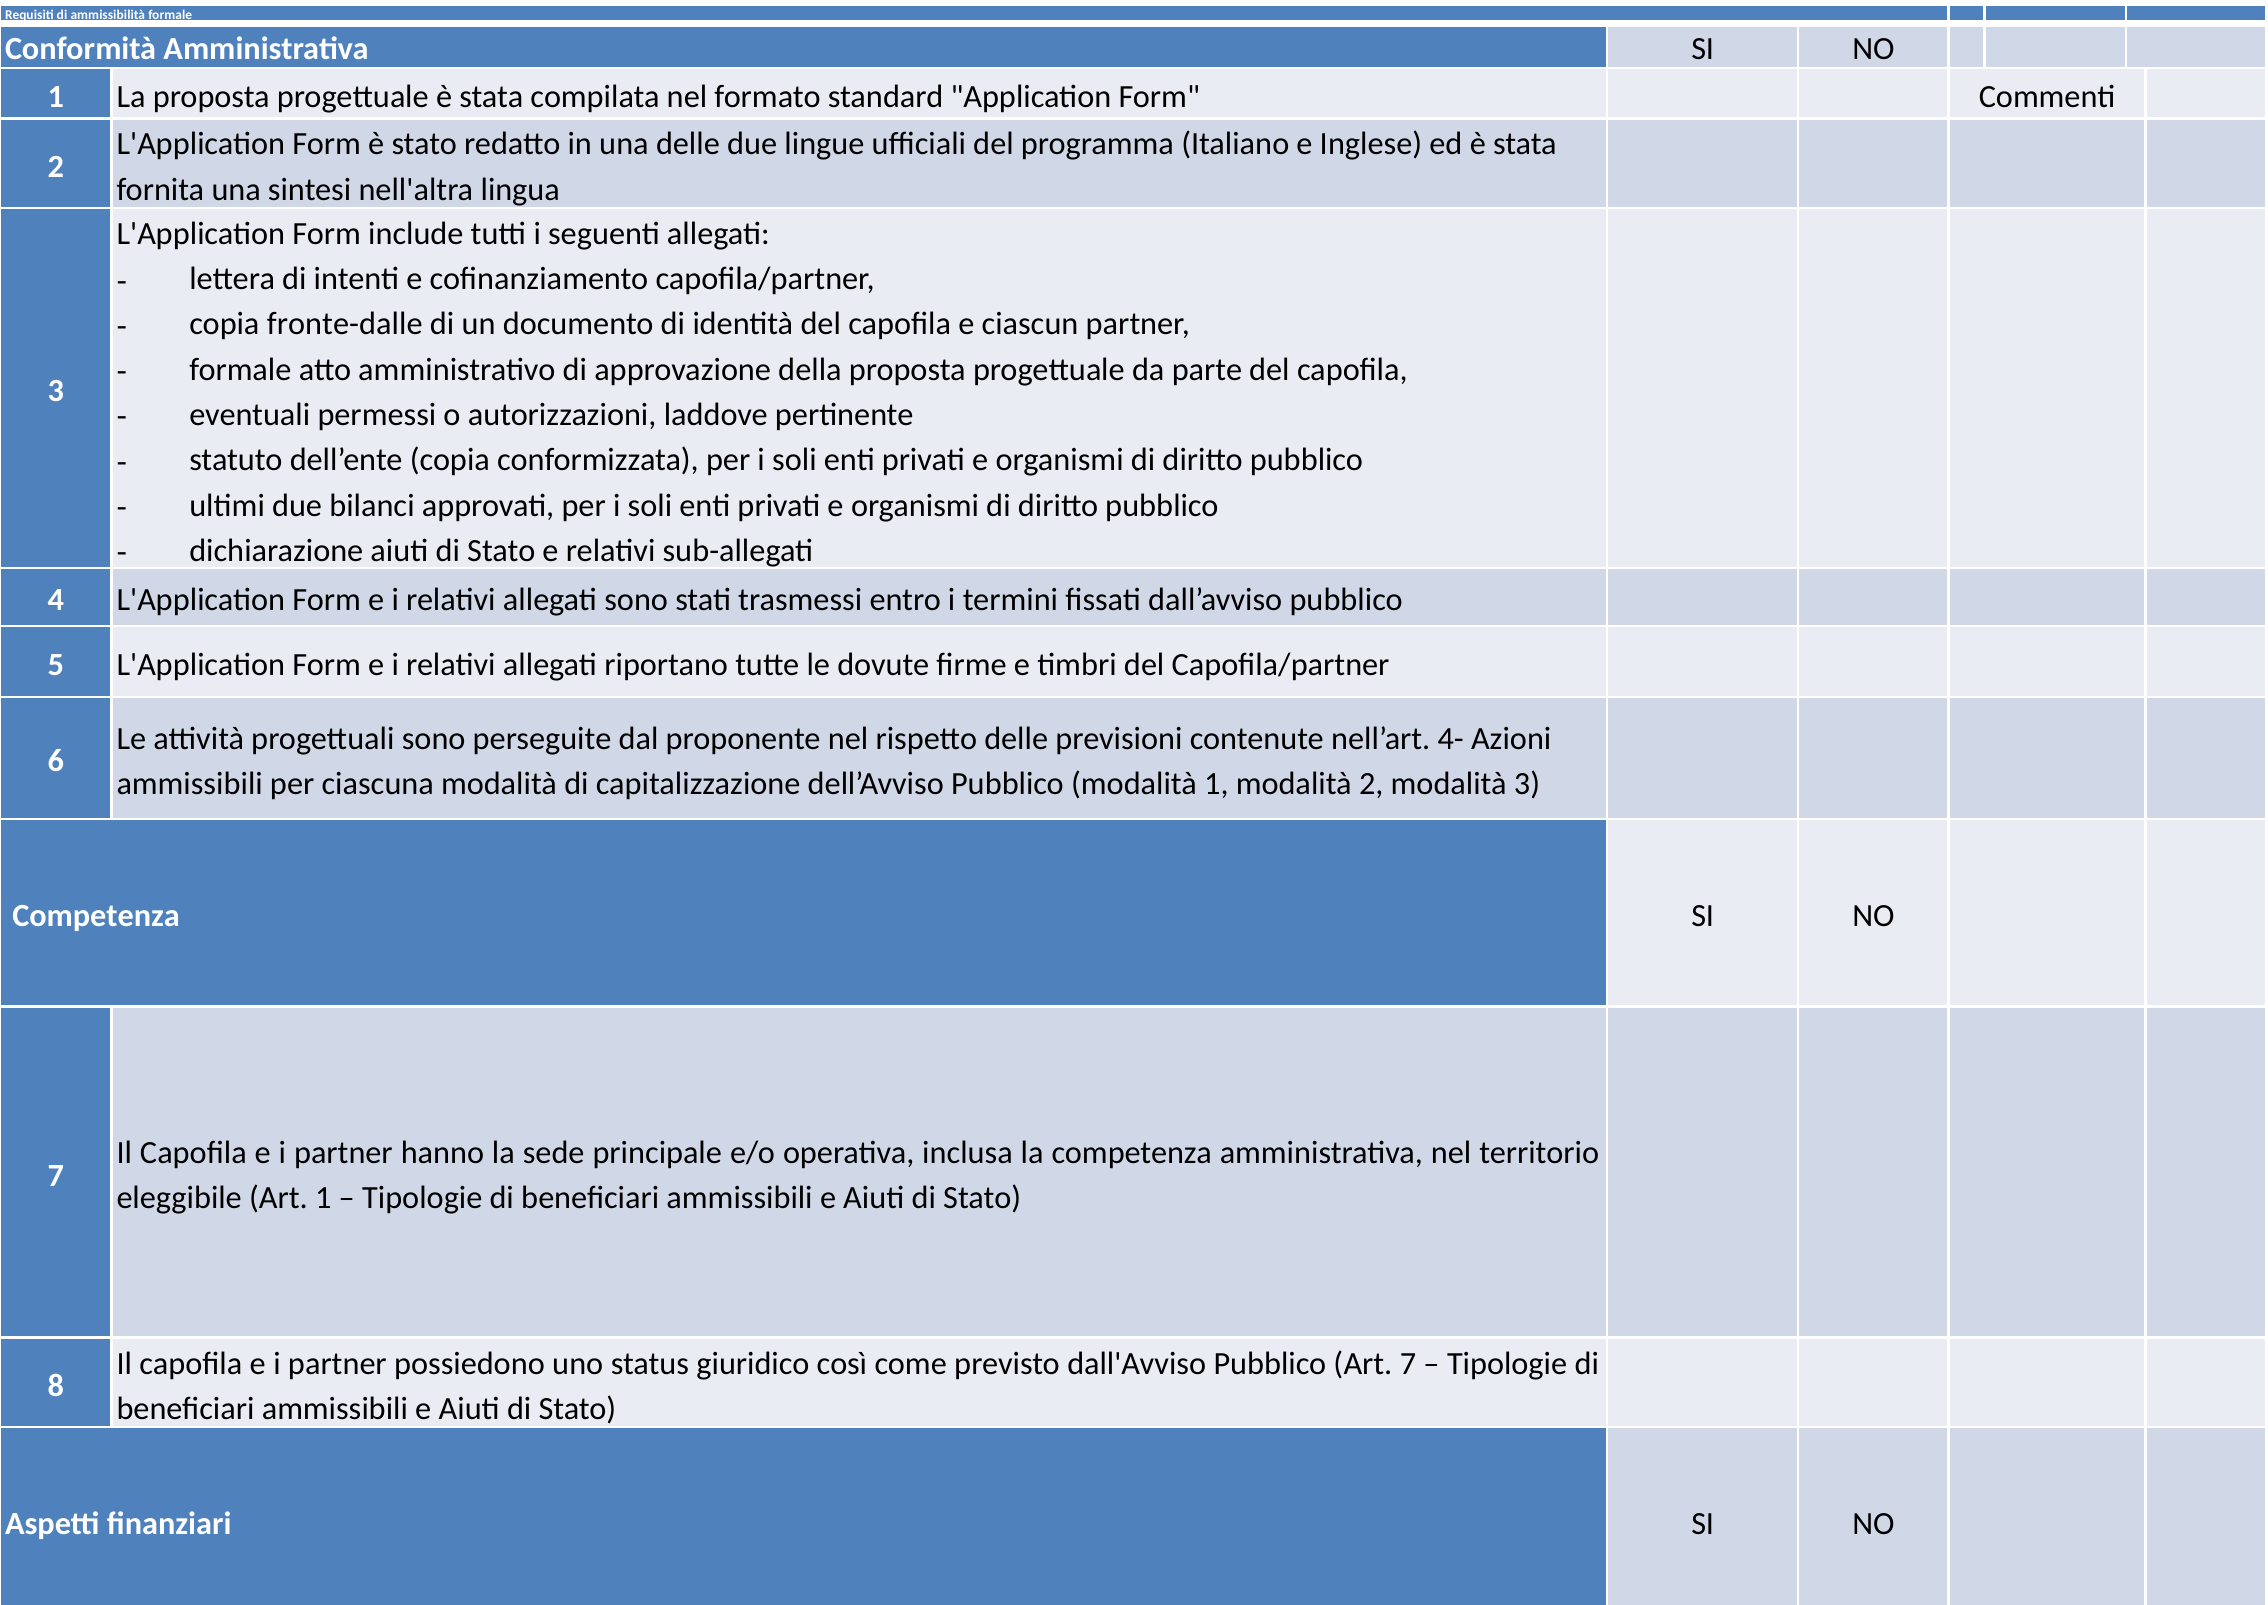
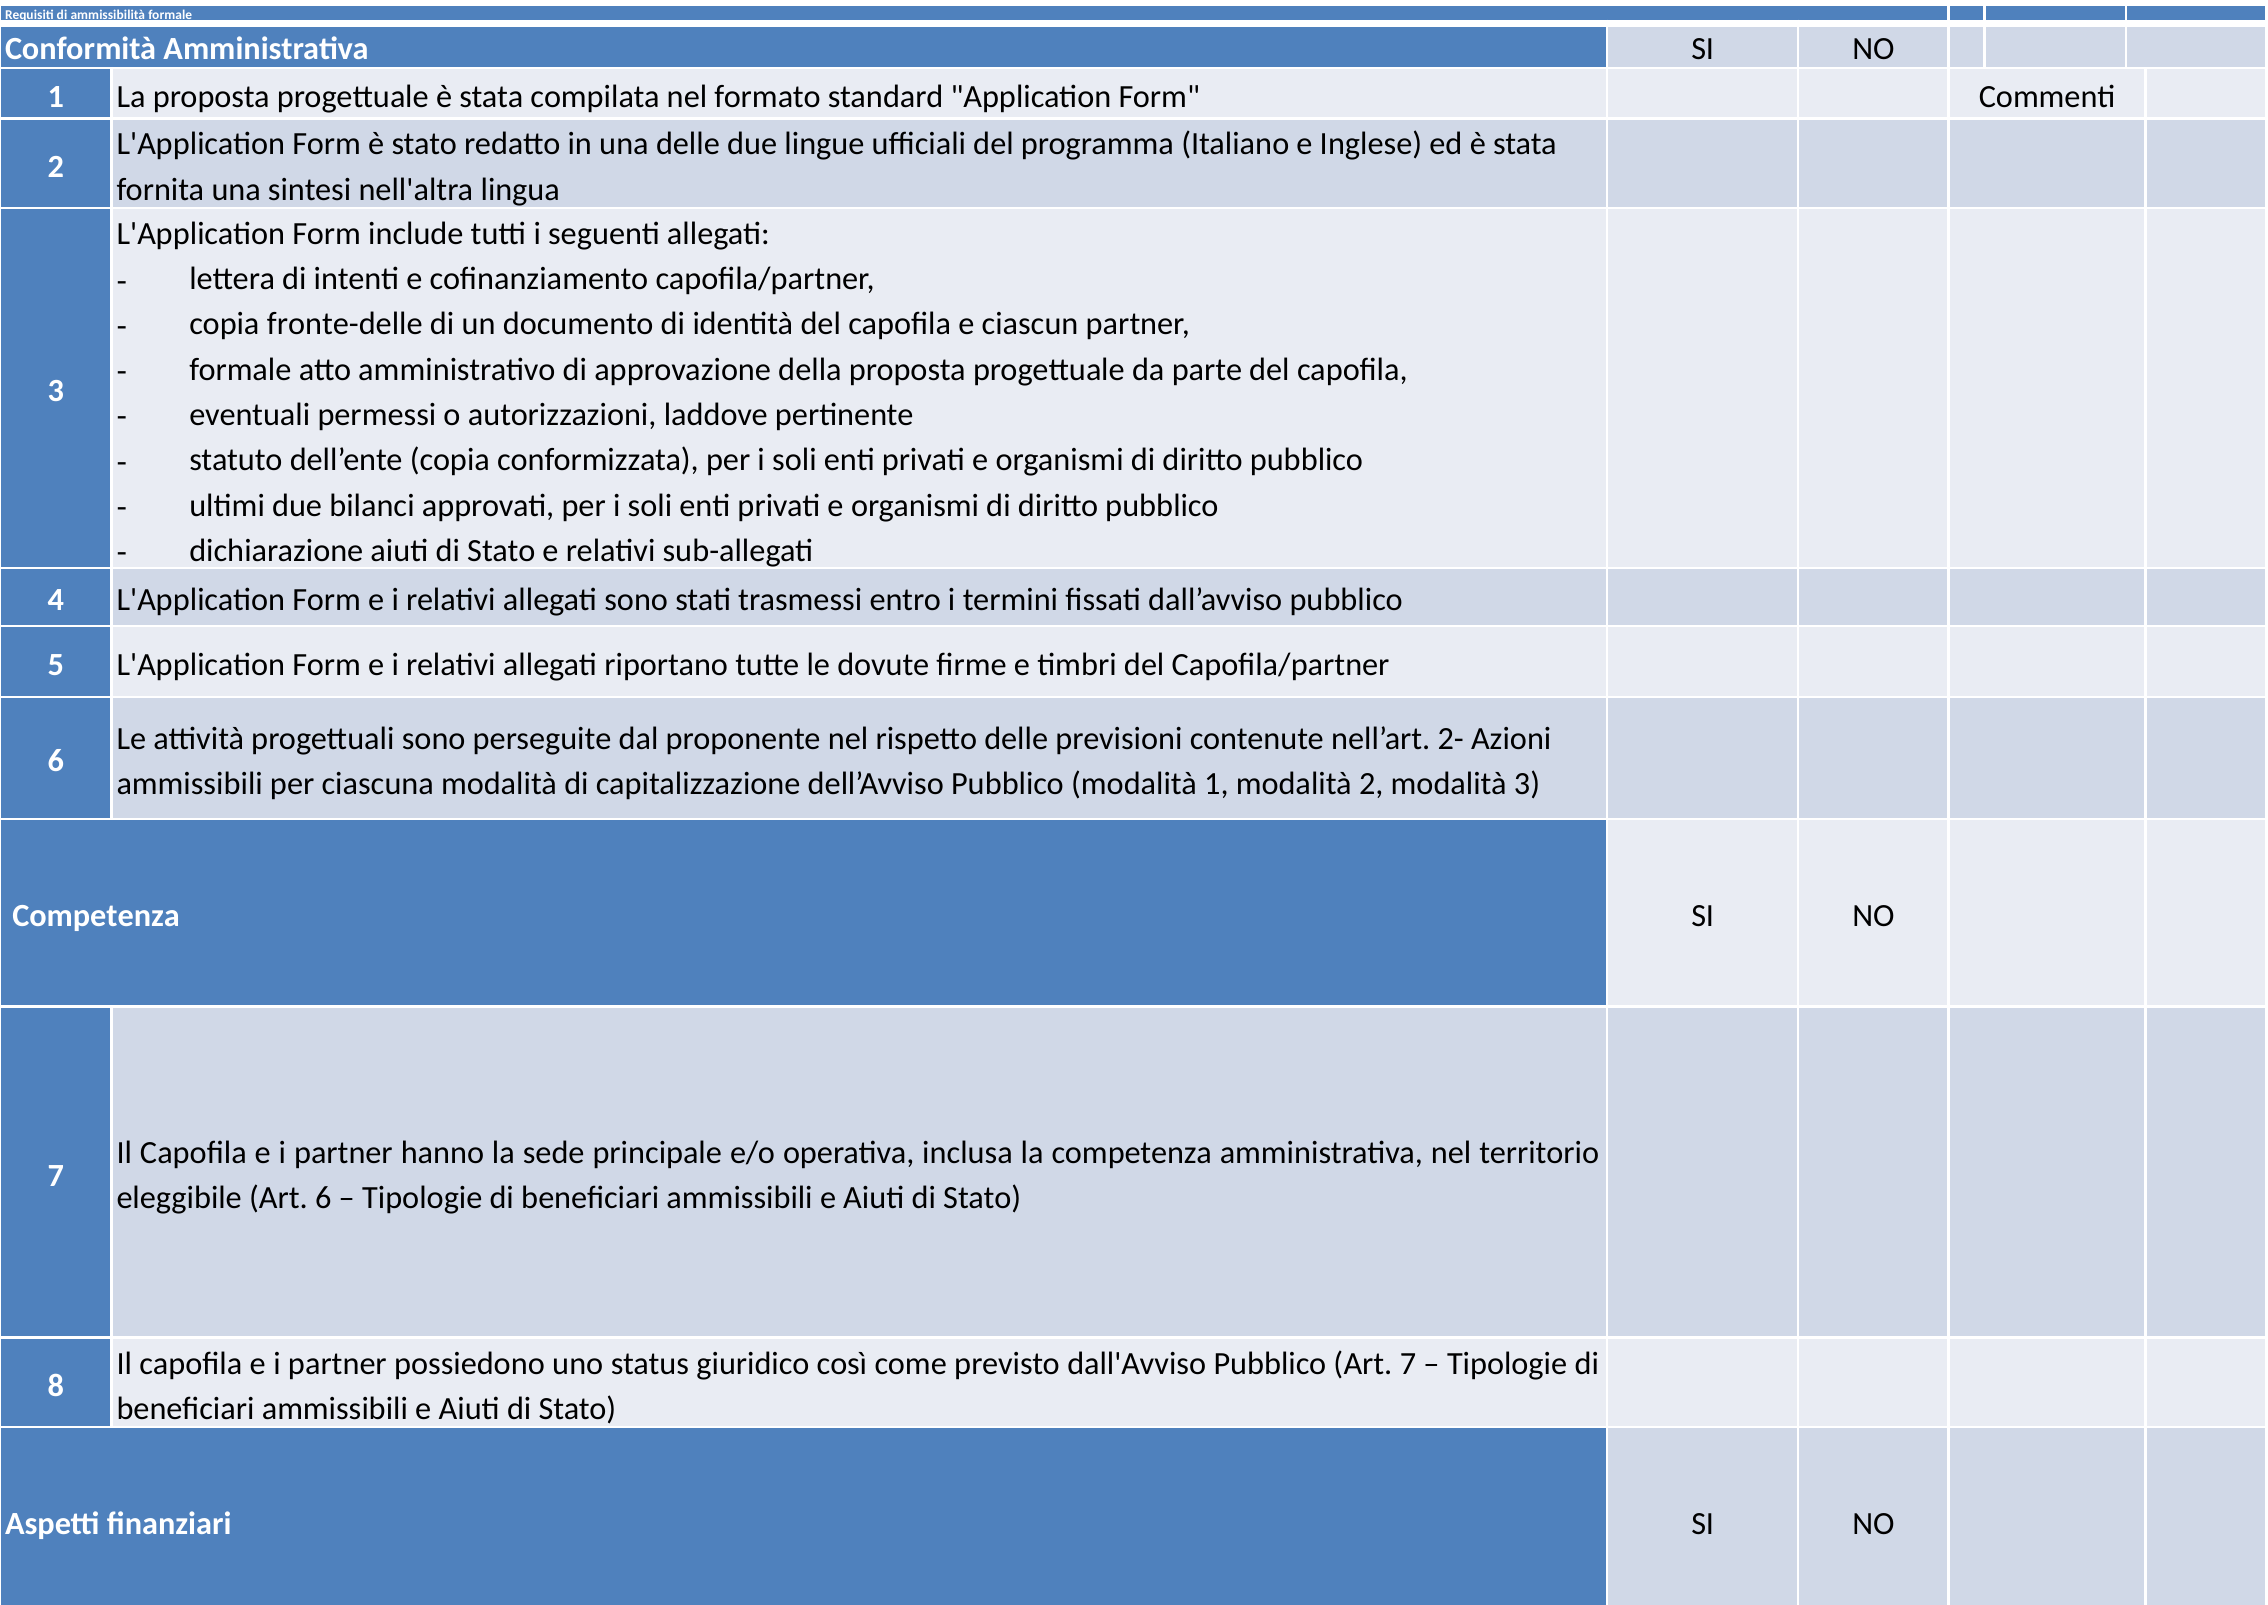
fronte-dalle: fronte-dalle -> fronte-delle
4-: 4- -> 2-
Art 1: 1 -> 6
